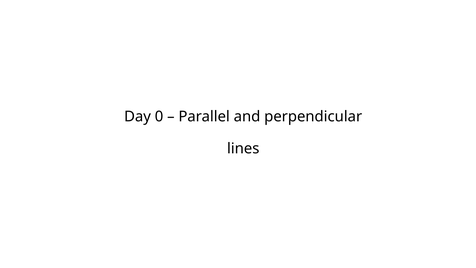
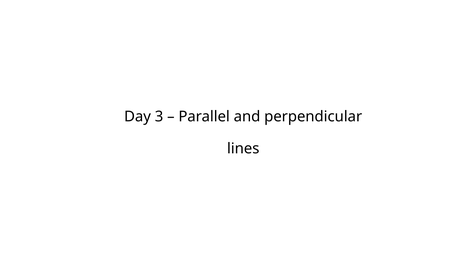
0: 0 -> 3
